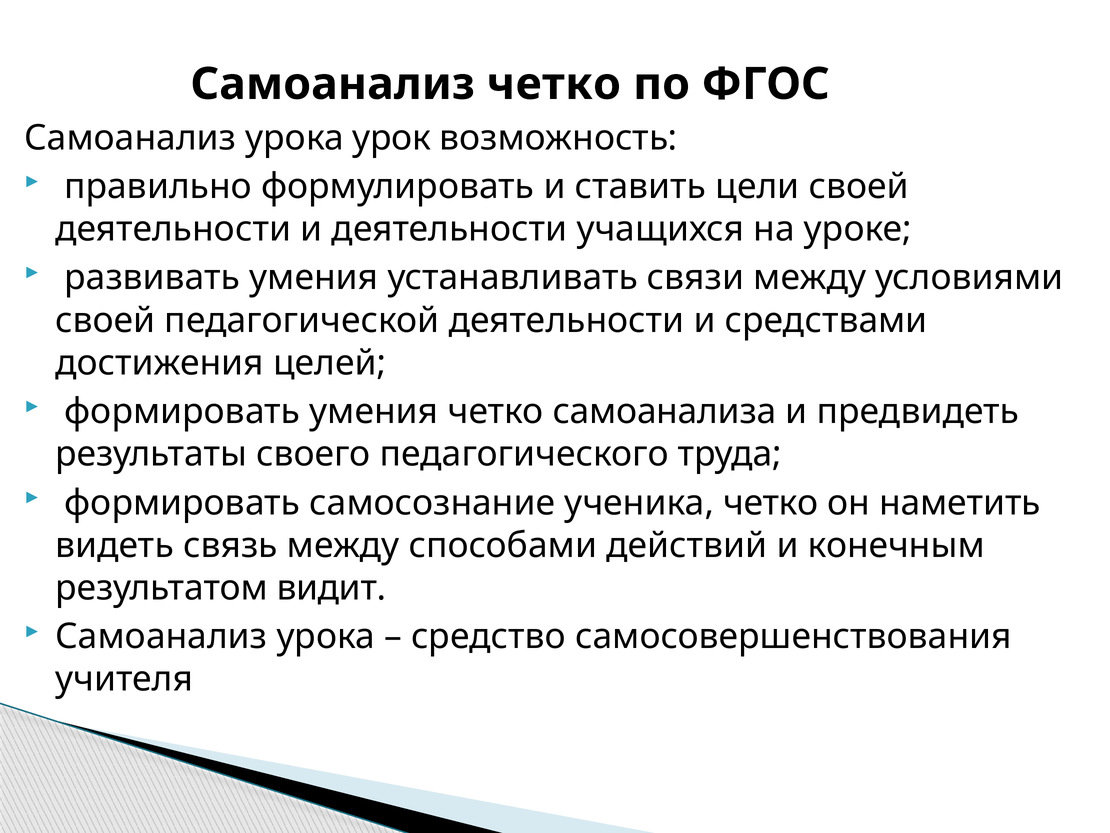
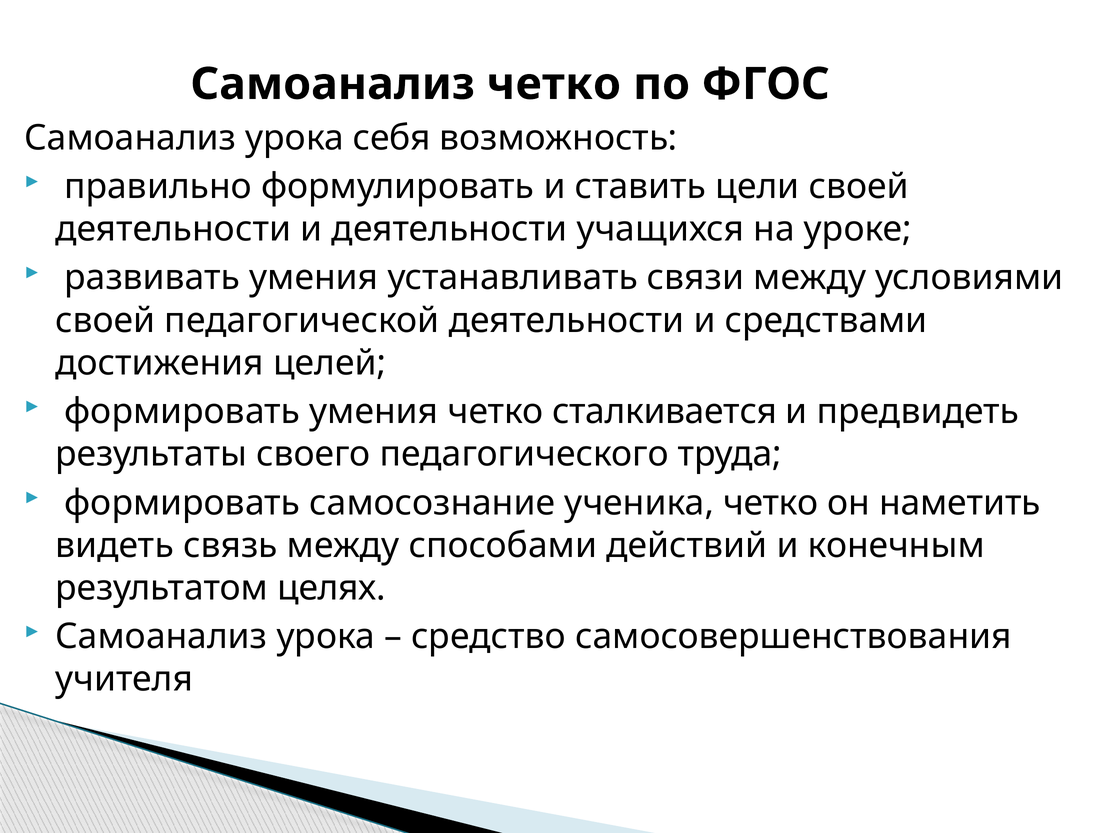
урок: урок -> себя
самоанализа: самоанализа -> сталкивается
видит: видит -> целях
